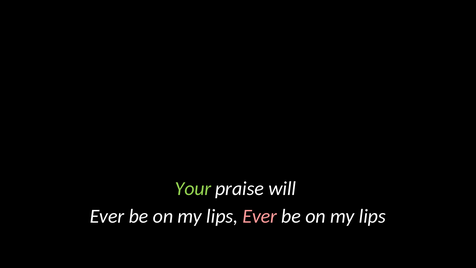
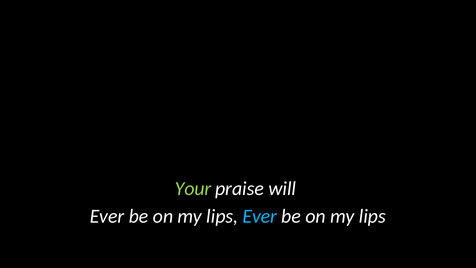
Ever at (260, 216) colour: pink -> light blue
